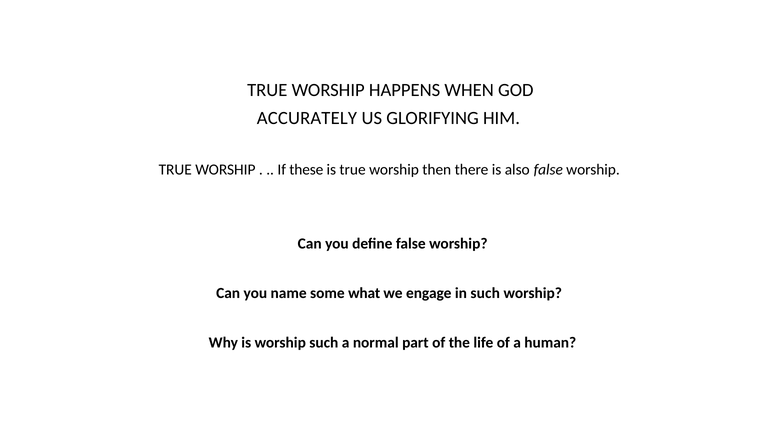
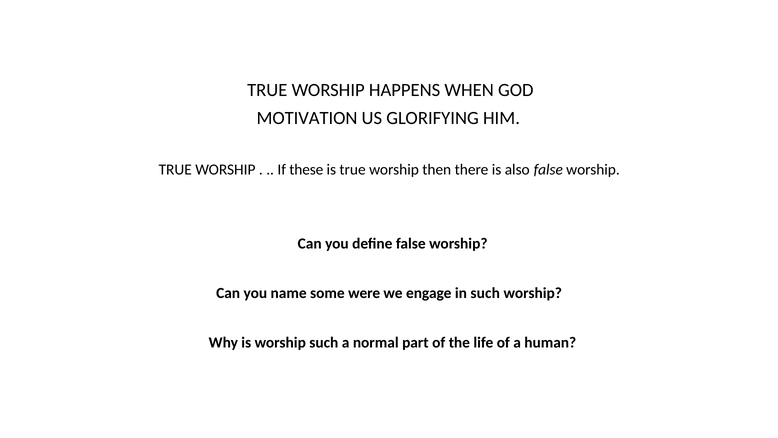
ACCURATELY: ACCURATELY -> MOTIVATION
what: what -> were
